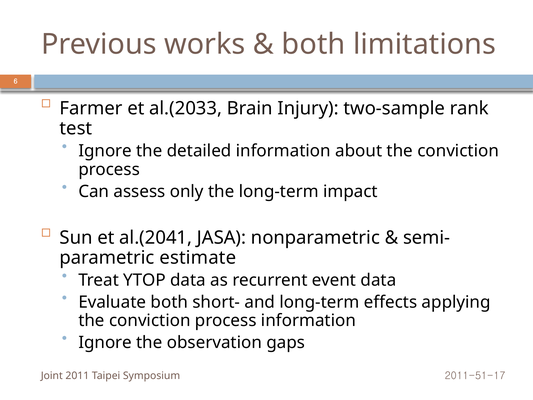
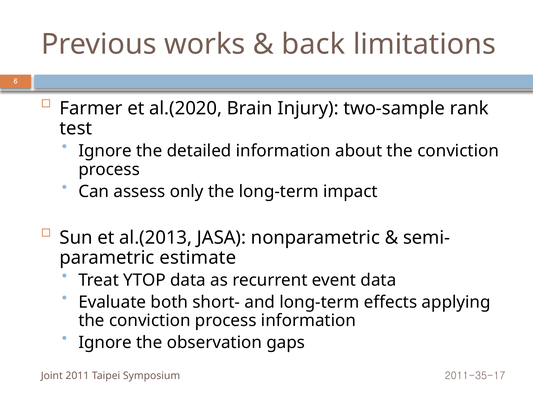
both at (313, 44): both -> back
al.(2033: al.(2033 -> al.(2020
al.(2041: al.(2041 -> al.(2013
2011-51-17: 2011-51-17 -> 2011-35-17
